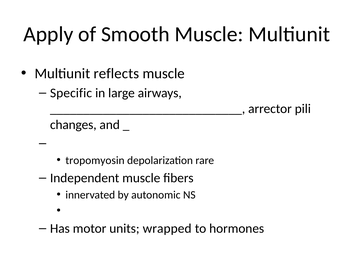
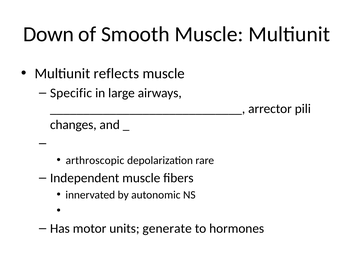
Apply: Apply -> Down
tropomyosin: tropomyosin -> arthroscopic
wrapped: wrapped -> generate
